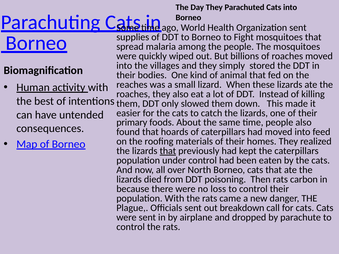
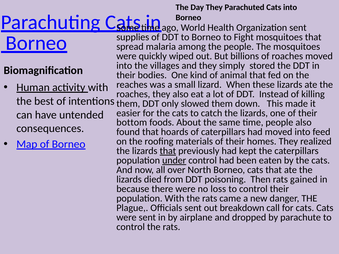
primary: primary -> bottom
under underline: none -> present
carbon: carbon -> gained
